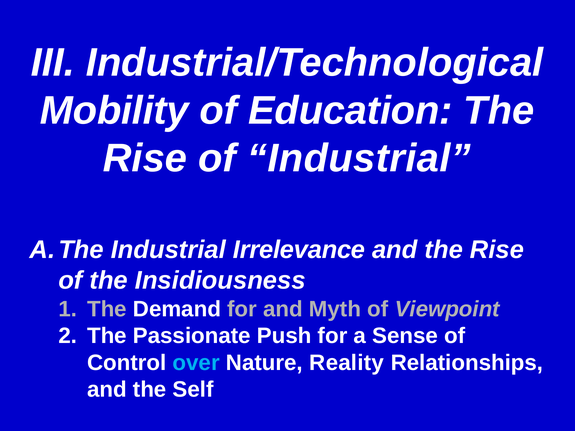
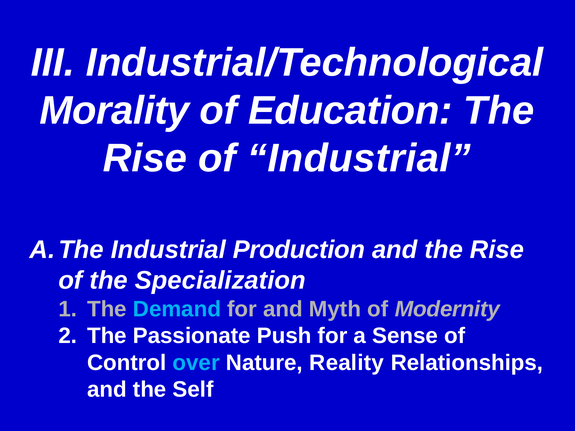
Mobility: Mobility -> Morality
Irrelevance: Irrelevance -> Production
Insidiousness: Insidiousness -> Specialization
Demand colour: white -> light blue
Viewpoint: Viewpoint -> Modernity
